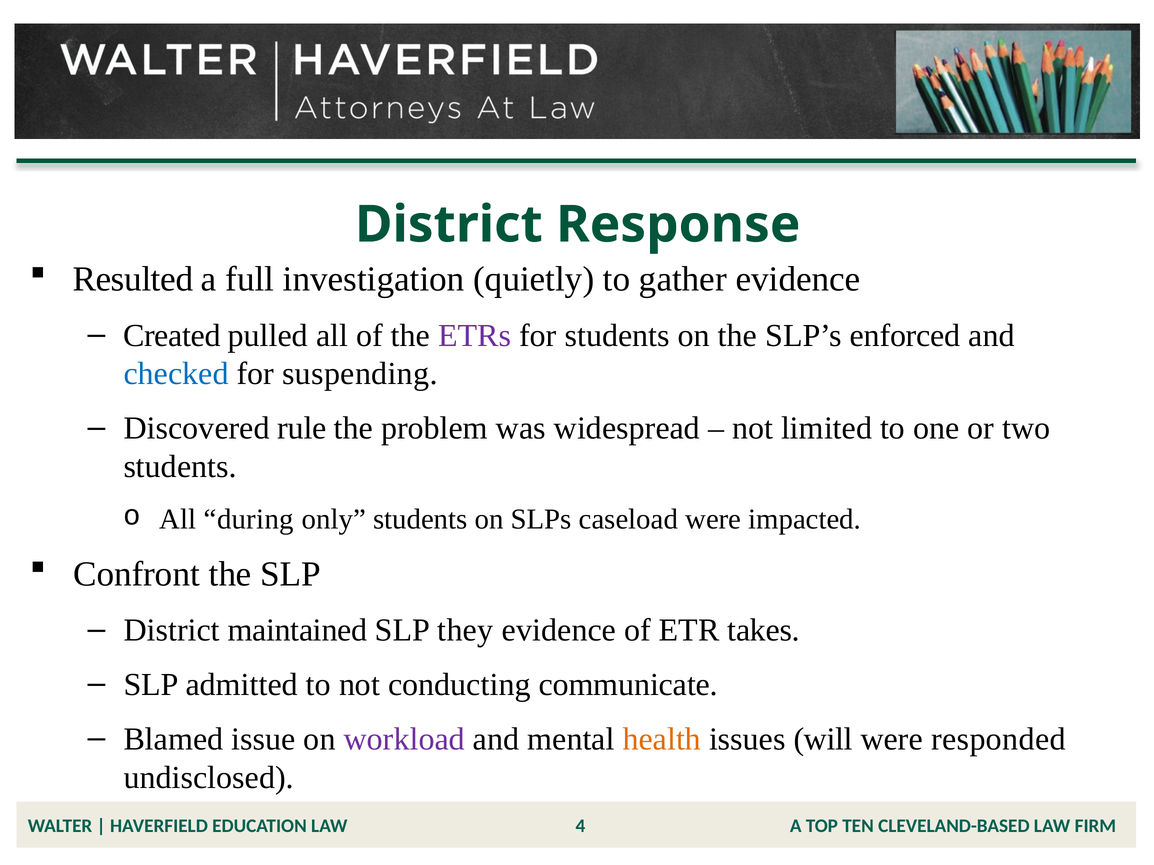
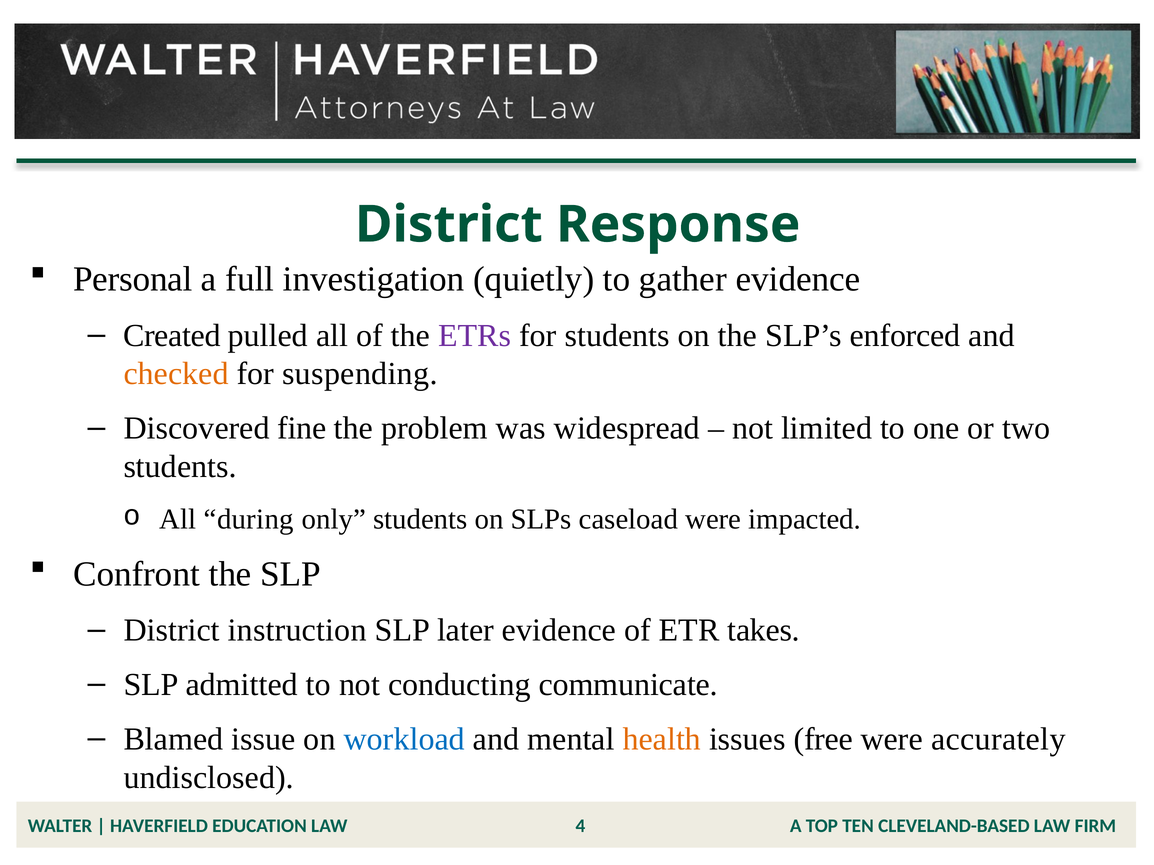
Resulted: Resulted -> Personal
checked colour: blue -> orange
rule: rule -> fine
maintained: maintained -> instruction
they: they -> later
workload colour: purple -> blue
will: will -> free
responded: responded -> accurately
